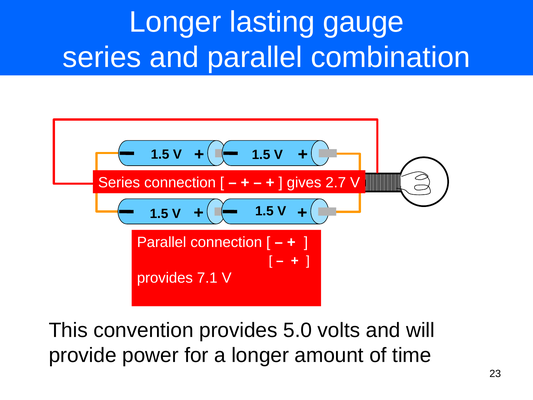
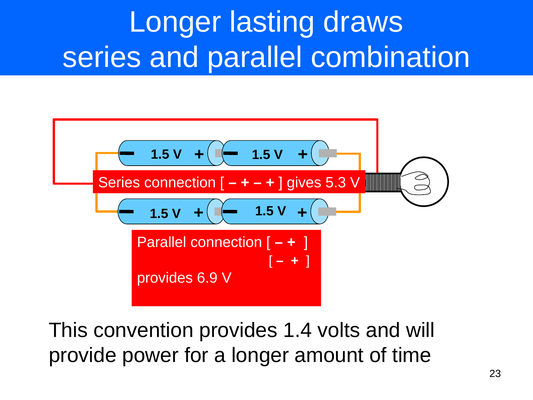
gauge: gauge -> draws
2.7: 2.7 -> 5.3
7.1: 7.1 -> 6.9
5.0: 5.0 -> 1.4
